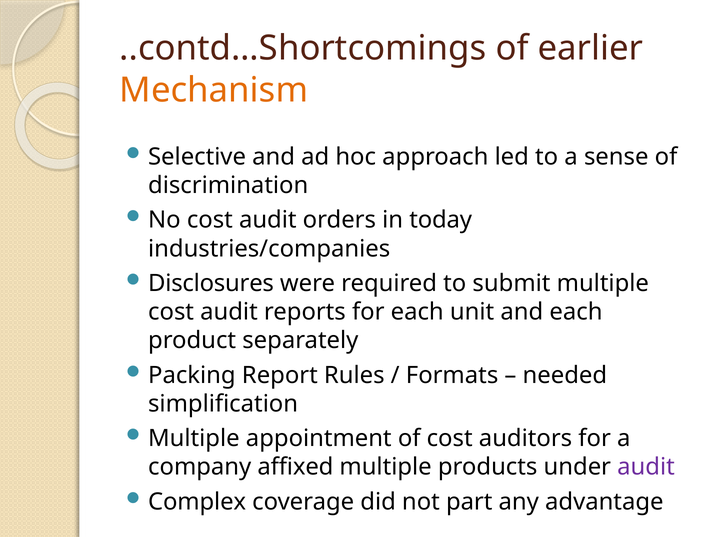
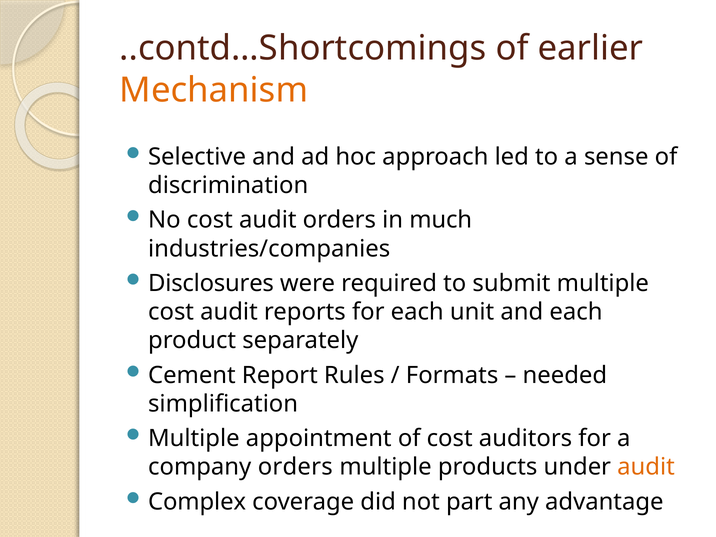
today: today -> much
Packing: Packing -> Cement
company affixed: affixed -> orders
audit at (646, 467) colour: purple -> orange
